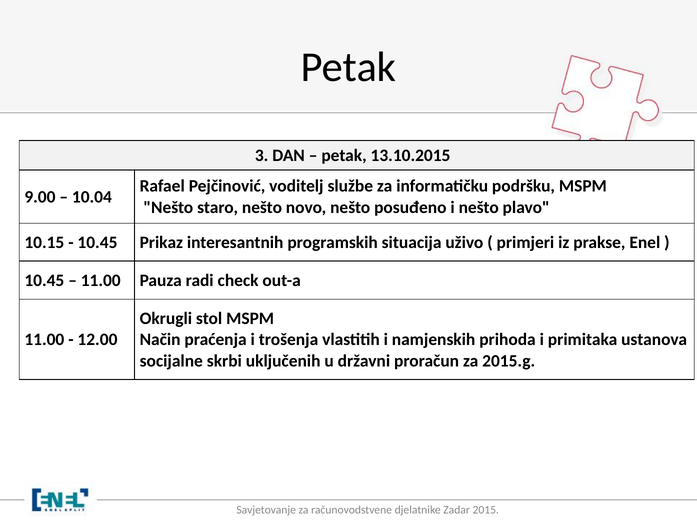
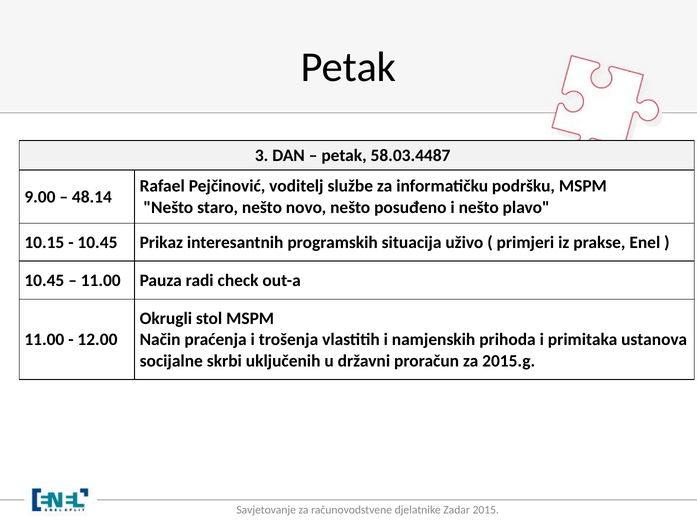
13.10.2015: 13.10.2015 -> 58.03.4487
10.04: 10.04 -> 48.14
